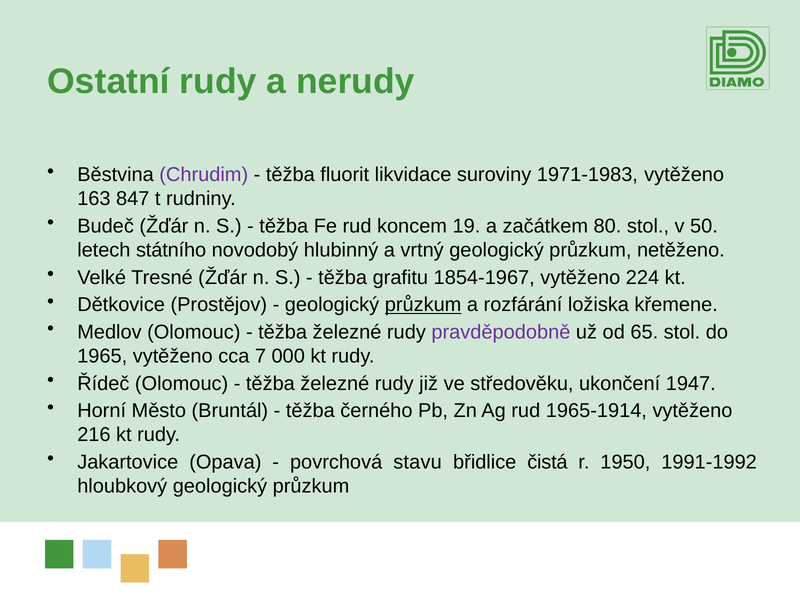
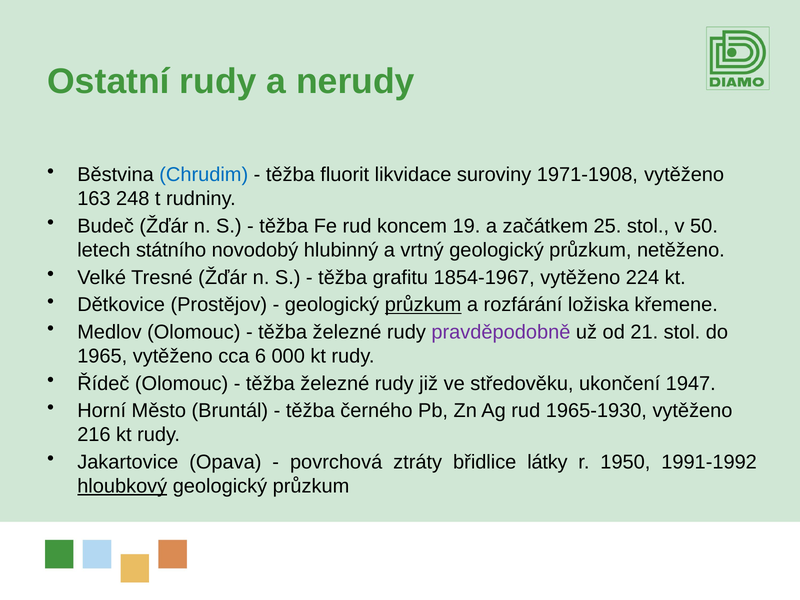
Chrudim colour: purple -> blue
1971-1983: 1971-1983 -> 1971-1908
847: 847 -> 248
80: 80 -> 25
65: 65 -> 21
7: 7 -> 6
1965-1914: 1965-1914 -> 1965-1930
stavu: stavu -> ztráty
čistá: čistá -> látky
hloubkový underline: none -> present
